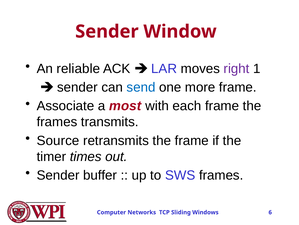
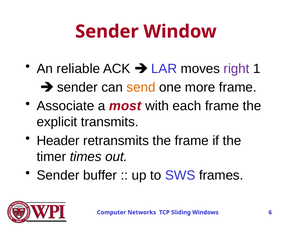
send colour: blue -> orange
frames at (57, 122): frames -> explicit
Source: Source -> Header
